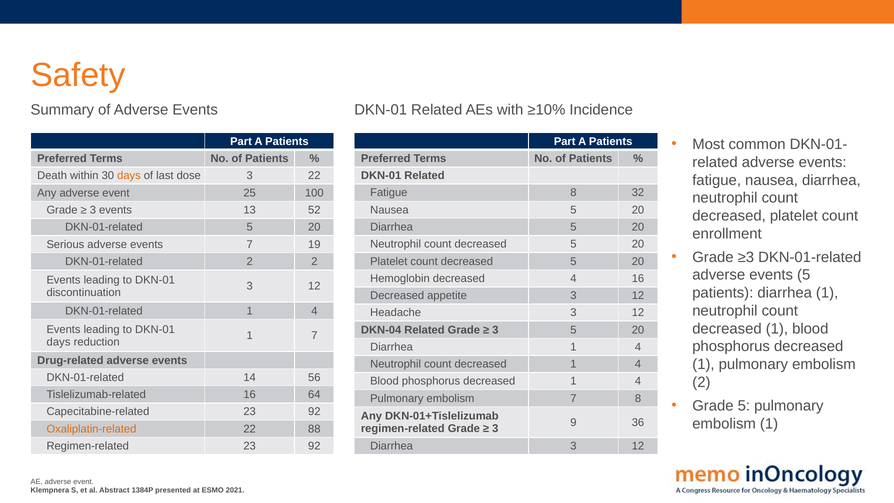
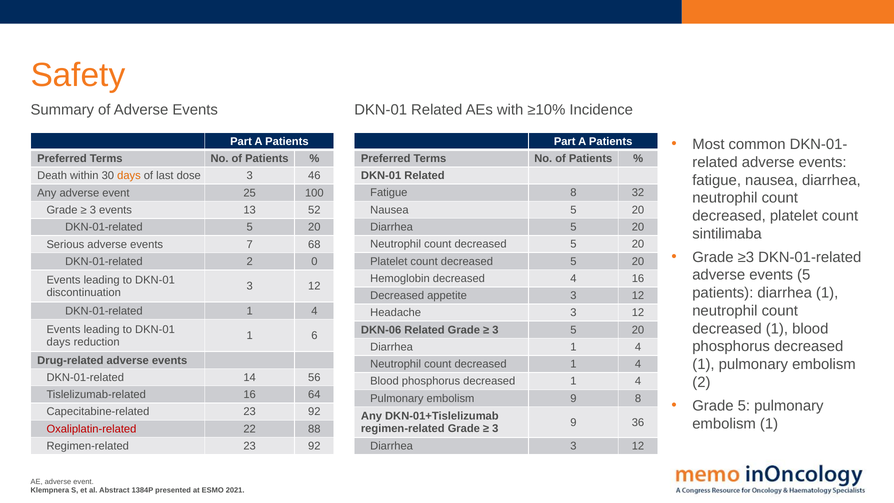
3 22: 22 -> 46
enrollment: enrollment -> sintilimaba
19: 19 -> 68
2 2: 2 -> 0
DKN-04: DKN-04 -> DKN-06
1 7: 7 -> 6
embolism 7: 7 -> 9
Oxaliplatin-related colour: orange -> red
